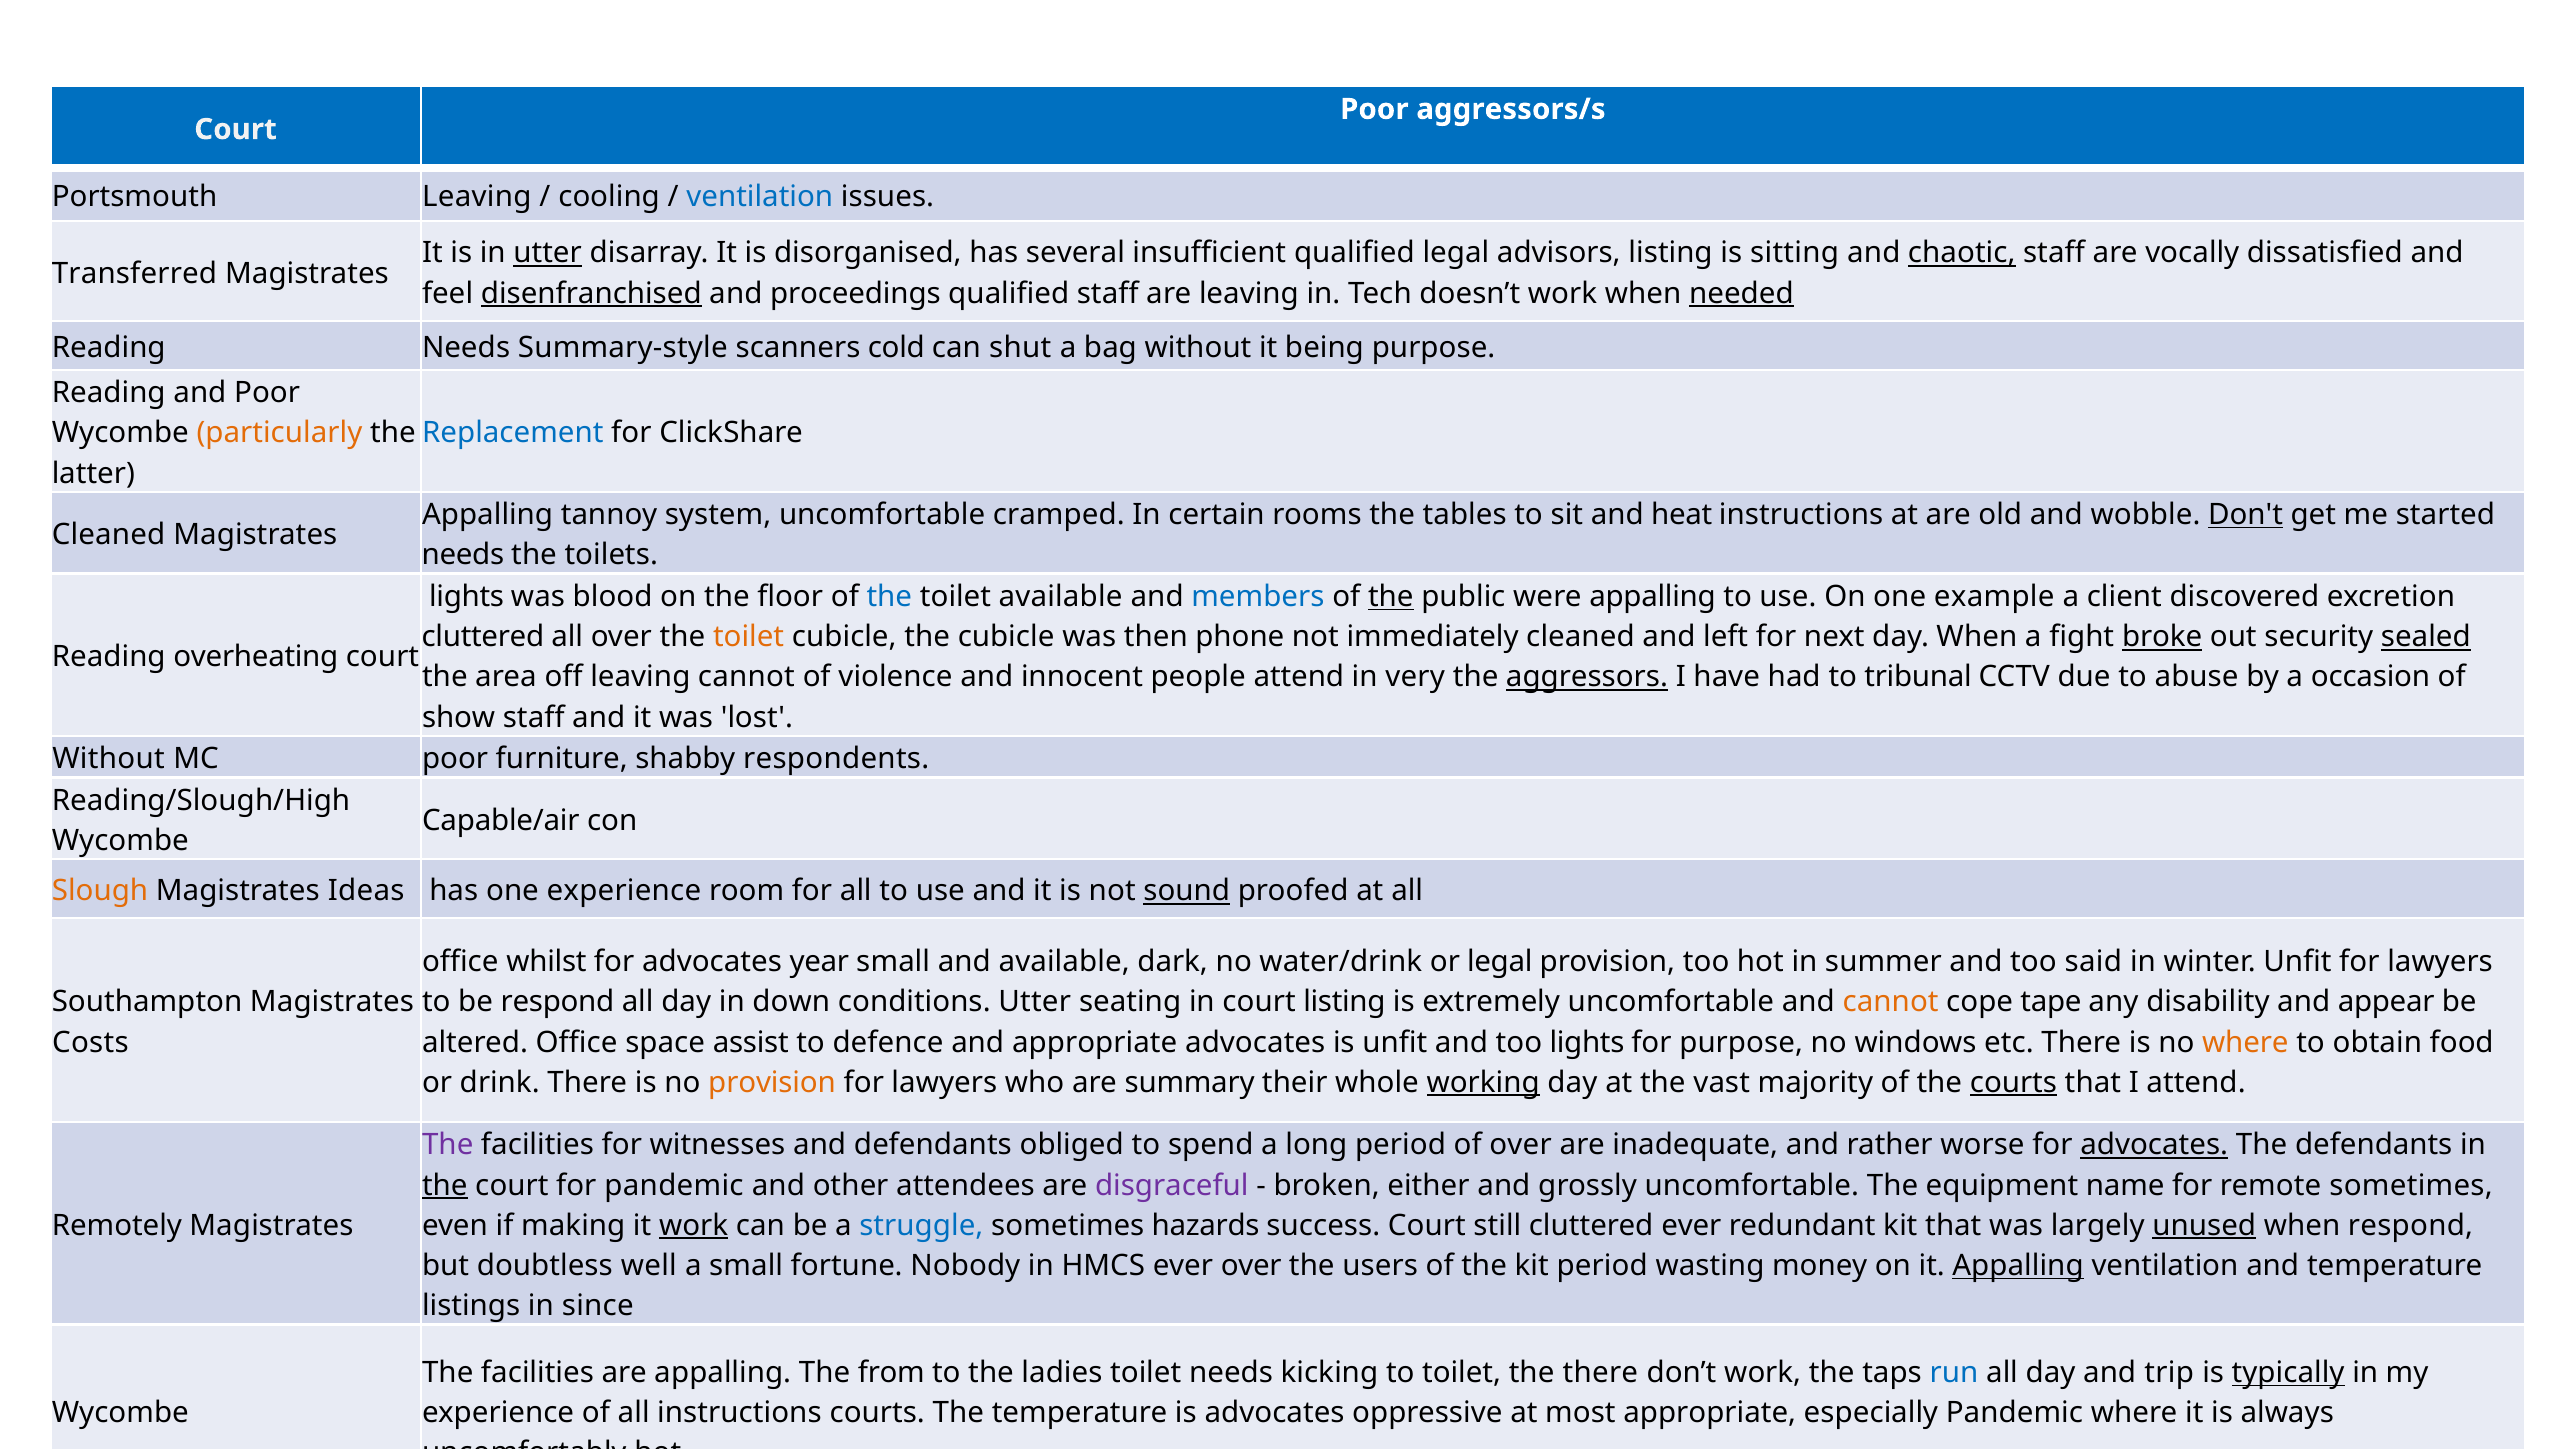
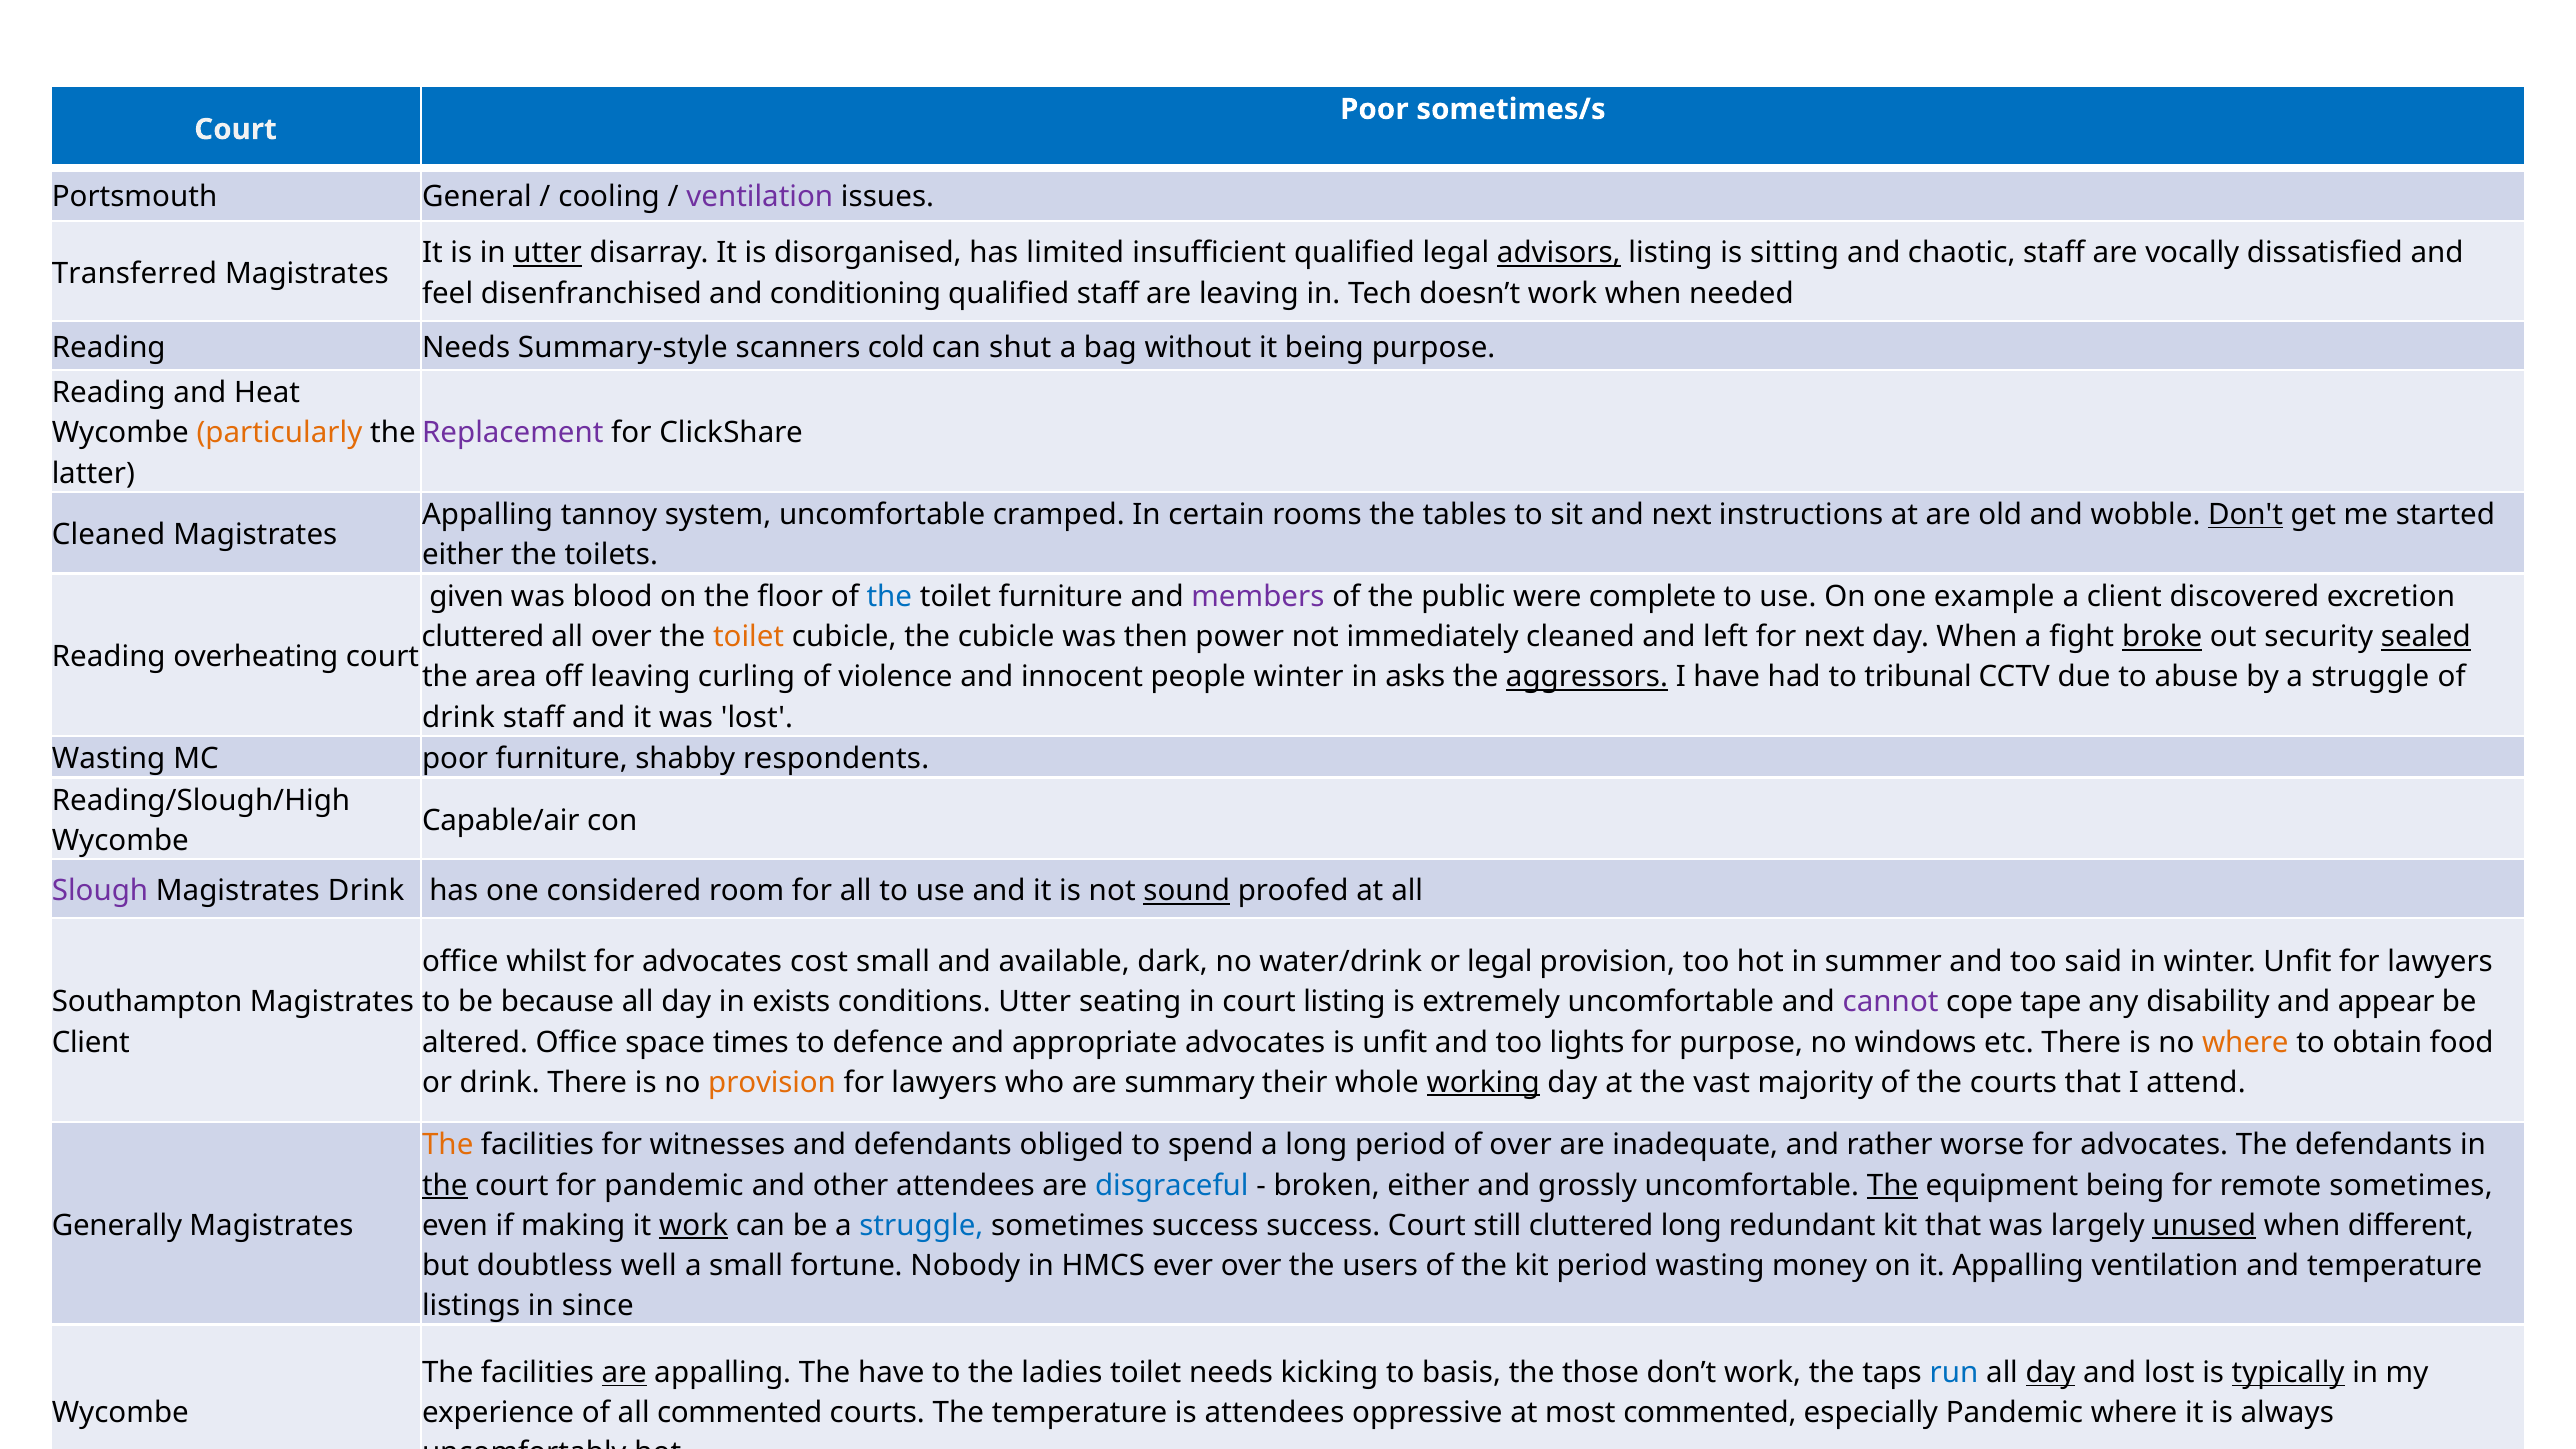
aggressors/s: aggressors/s -> sometimes/s
Portsmouth Leaving: Leaving -> General
ventilation at (760, 197) colour: blue -> purple
several: several -> limited
advisors underline: none -> present
chaotic underline: present -> none
disenfranchised underline: present -> none
proceedings: proceedings -> conditioning
needed underline: present -> none
and Poor: Poor -> Heat
Replacement colour: blue -> purple
and heat: heat -> next
needs at (463, 555): needs -> either
lights at (467, 597): lights -> given
toilet available: available -> furniture
members colour: blue -> purple
the at (1391, 597) underline: present -> none
were appalling: appalling -> complete
phone: phone -> power
leaving cannot: cannot -> curling
people attend: attend -> winter
very: very -> asks
by a occasion: occasion -> struggle
show at (459, 717): show -> drink
Without at (108, 759): Without -> Wasting
Slough colour: orange -> purple
Magistrates Ideas: Ideas -> Drink
one experience: experience -> considered
year: year -> cost
be respond: respond -> because
down: down -> exists
cannot at (1891, 1002) colour: orange -> purple
Costs at (90, 1042): Costs -> Client
assist: assist -> times
courts at (2013, 1083) underline: present -> none
The at (448, 1145) colour: purple -> orange
advocates at (2154, 1145) underline: present -> none
disgraceful colour: purple -> blue
The at (1893, 1185) underline: none -> present
equipment name: name -> being
Remotely: Remotely -> Generally
sometimes hazards: hazards -> success
cluttered ever: ever -> long
when respond: respond -> different
Appalling at (2018, 1266) underline: present -> none
are at (624, 1373) underline: none -> present
The from: from -> have
to toilet: toilet -> basis
the there: there -> those
day at (2051, 1373) underline: none -> present
and trip: trip -> lost
all instructions: instructions -> commented
is advocates: advocates -> attendees
most appropriate: appropriate -> commented
